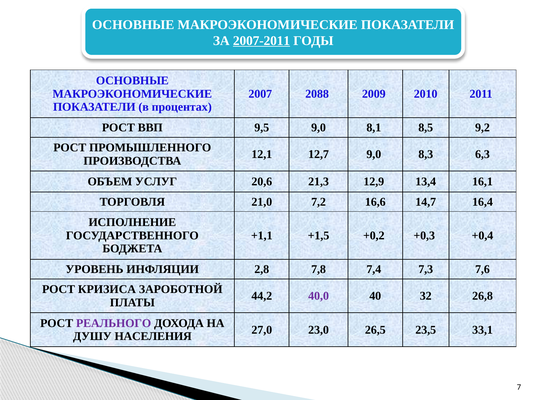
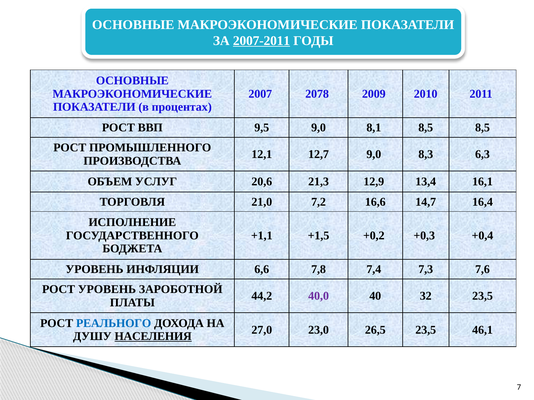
2088: 2088 -> 2078
8,5 9,2: 9,2 -> 8,5
2,8: 2,8 -> 6,6
РОСТ КРИЗИСА: КРИЗИСА -> УРОВЕНЬ
32 26,8: 26,8 -> 23,5
РЕАЛЬНОГО colour: purple -> blue
33,1: 33,1 -> 46,1
НАСЕЛЕНИЯ underline: none -> present
